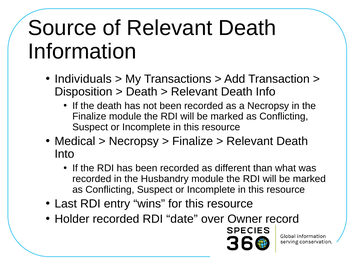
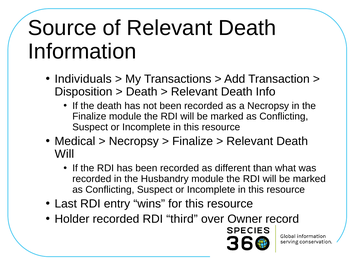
Into at (64, 154): Into -> Will
date: date -> third
